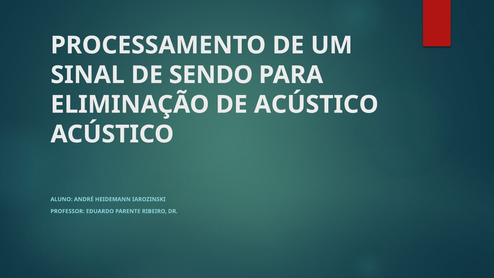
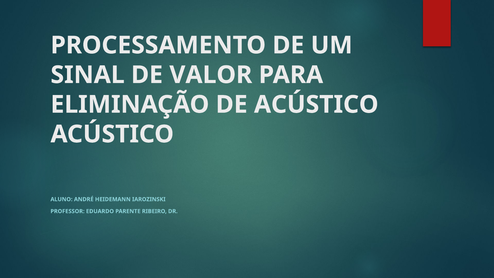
SENDO: SENDO -> VALOR
